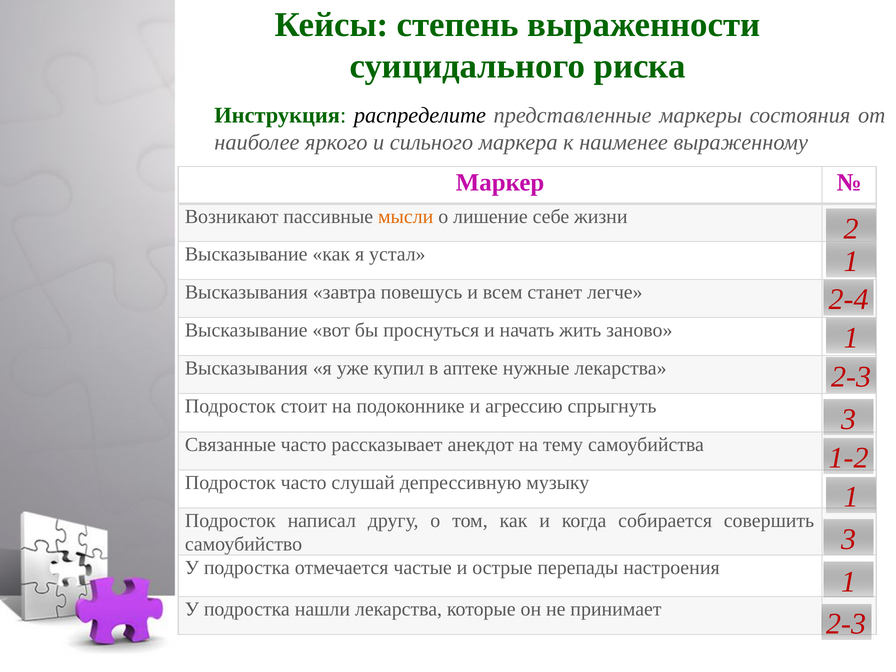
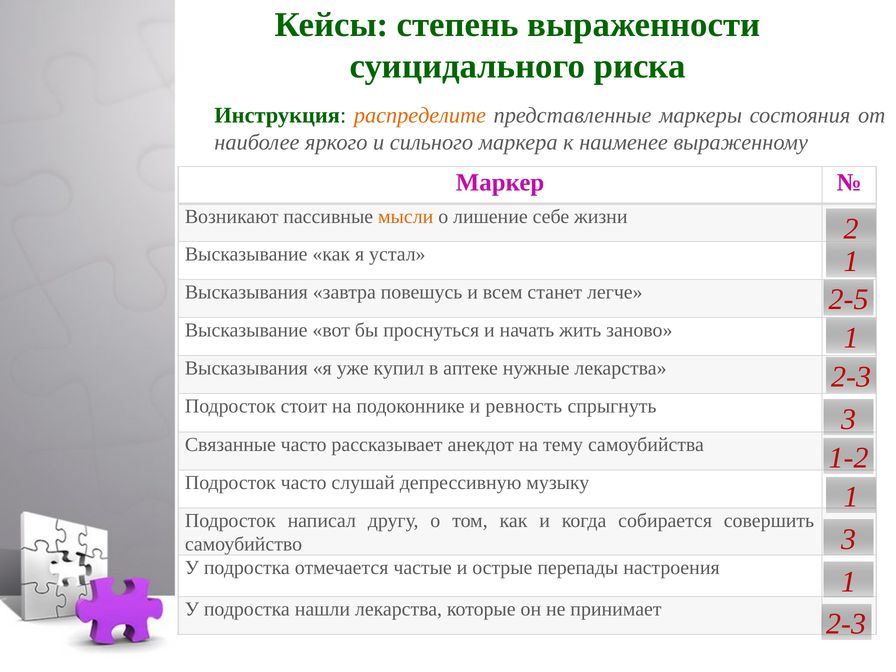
распределите colour: black -> orange
2-4: 2-4 -> 2-5
агрессию: агрессию -> ревность
